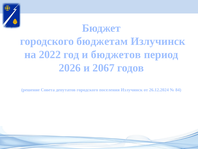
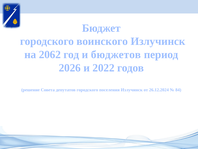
бюджетам: бюджетам -> воинского
2022: 2022 -> 2062
2067: 2067 -> 2022
